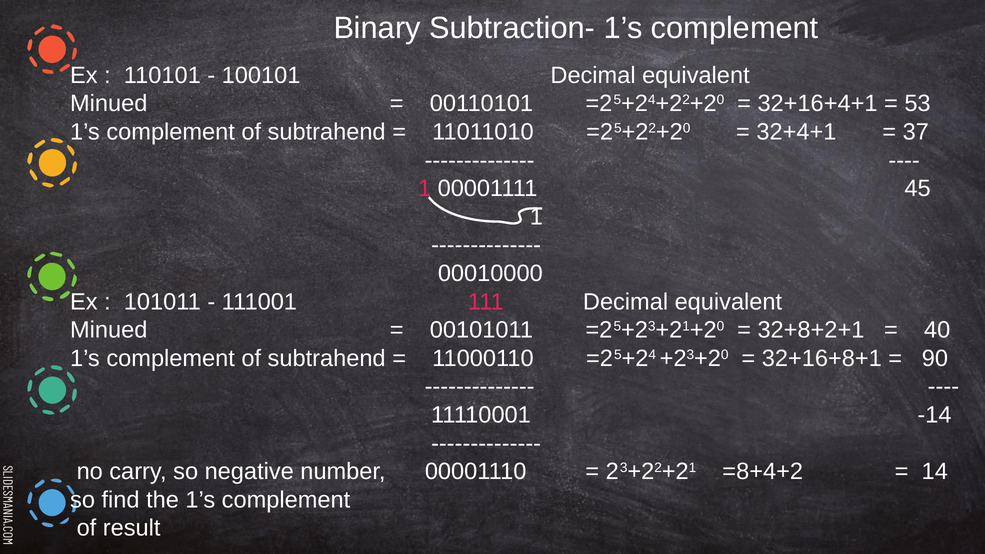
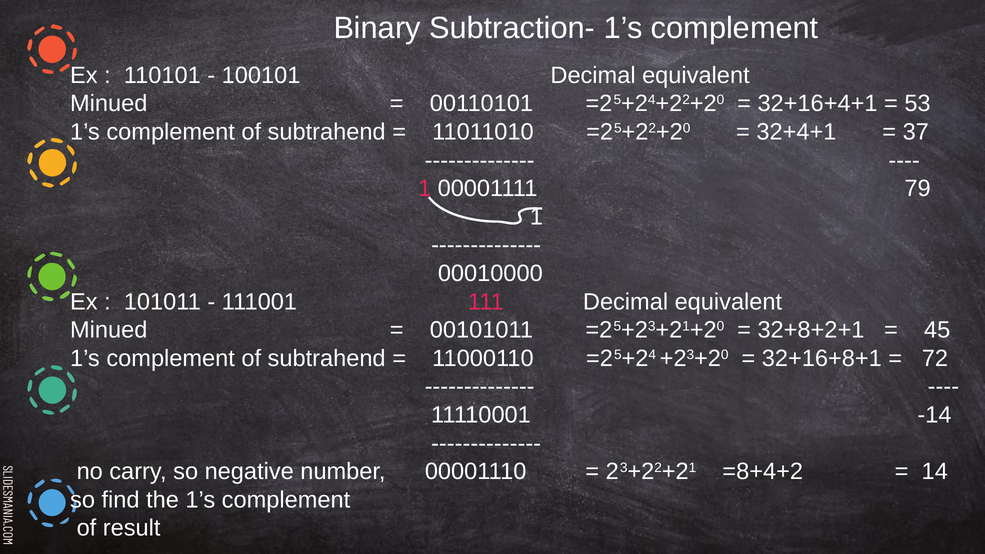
45: 45 -> 79
40: 40 -> 45
90: 90 -> 72
